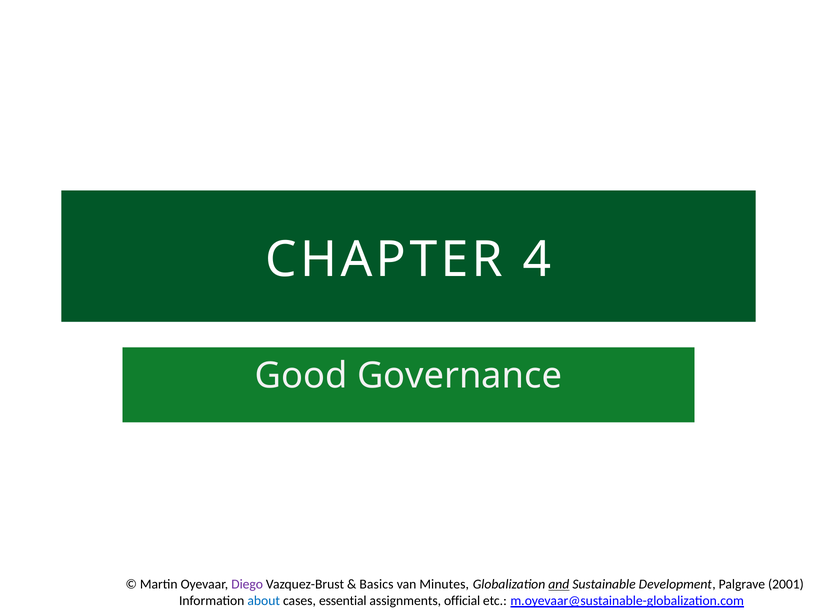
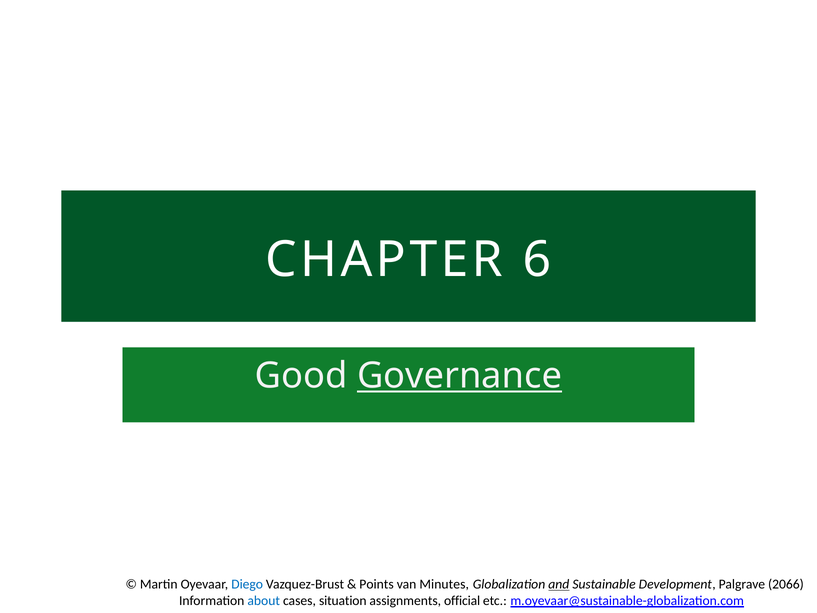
4: 4 -> 6
Governance underline: none -> present
Diego colour: purple -> blue
Basics: Basics -> Points
2001: 2001 -> 2066
essential: essential -> situation
